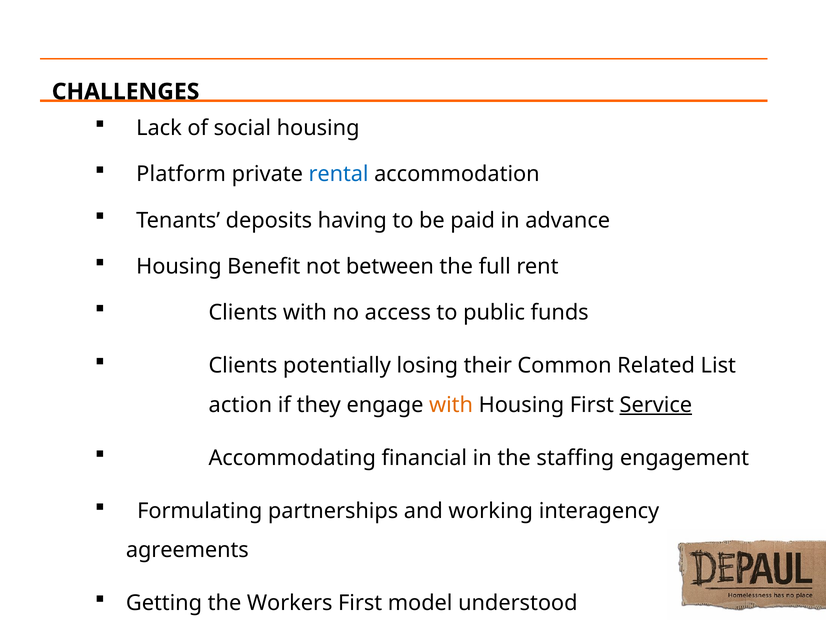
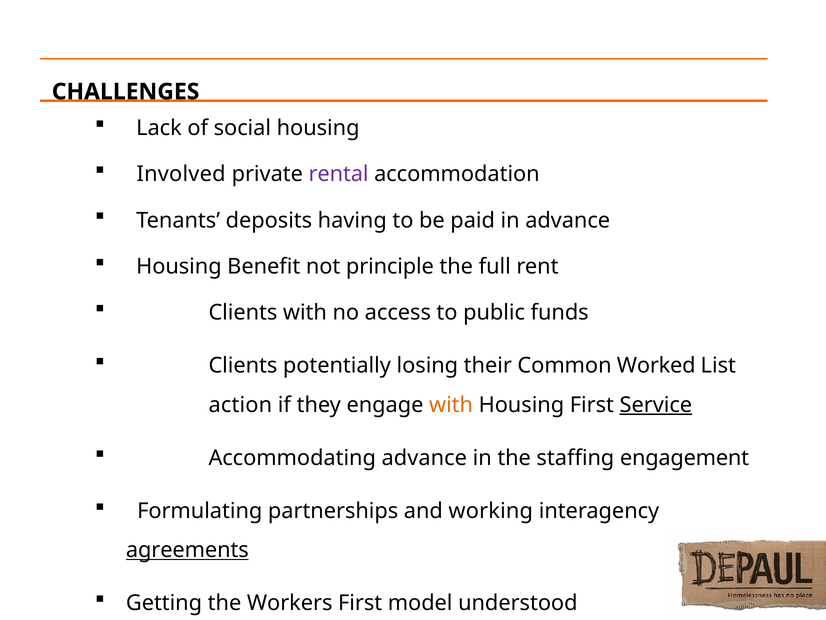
Platform: Platform -> Involved
rental colour: blue -> purple
between: between -> principle
Related: Related -> Worked
Accommodating financial: financial -> advance
agreements underline: none -> present
